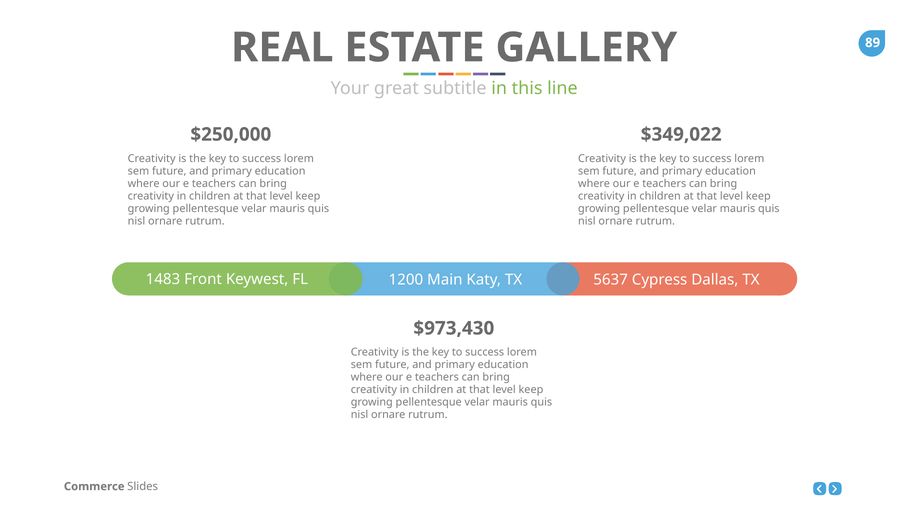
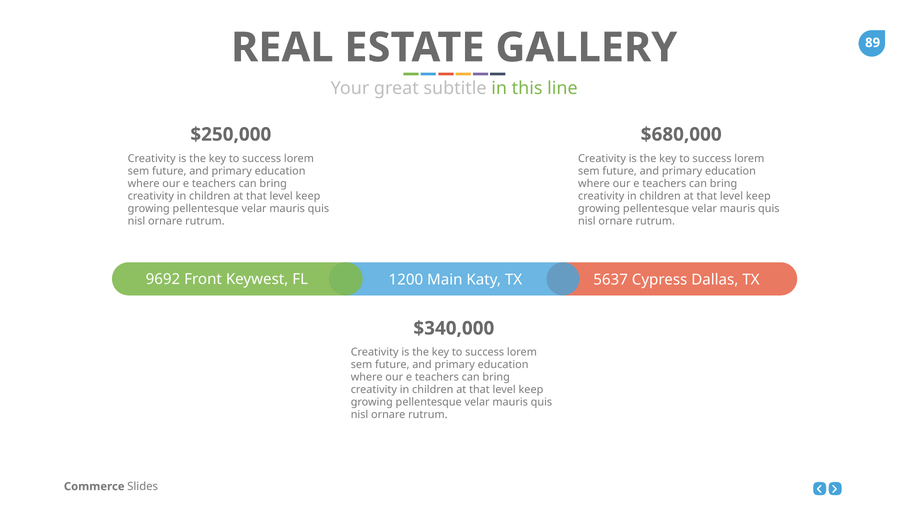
$349,022: $349,022 -> $680,000
1483: 1483 -> 9692
$973,430: $973,430 -> $340,000
